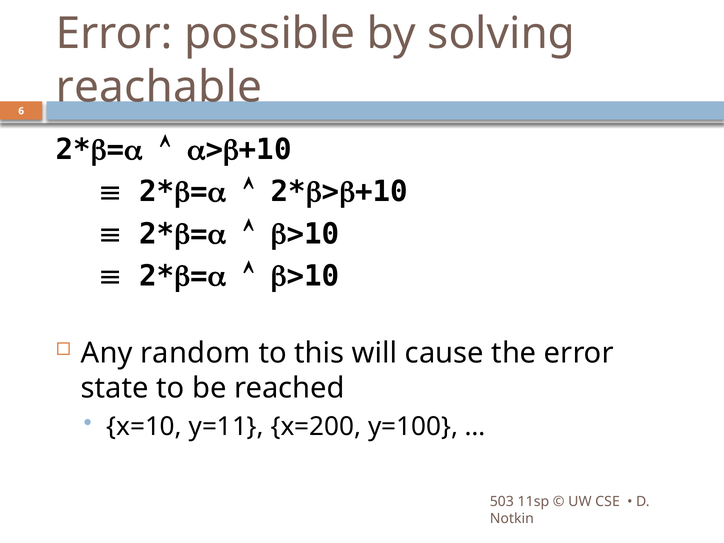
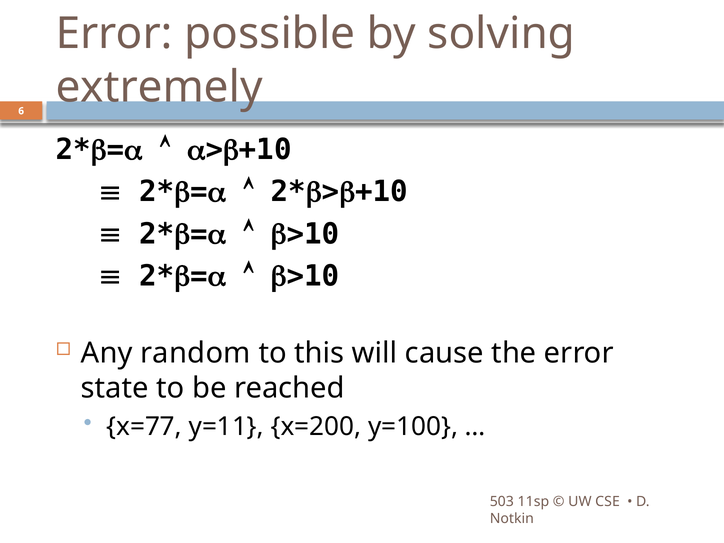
reachable: reachable -> extremely
x=10: x=10 -> x=77
